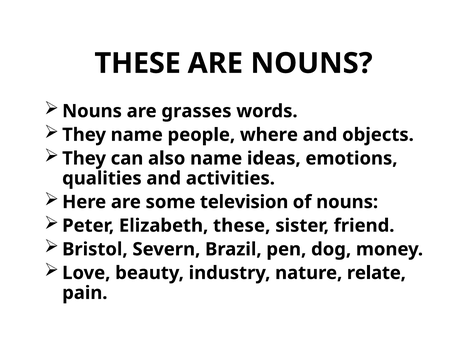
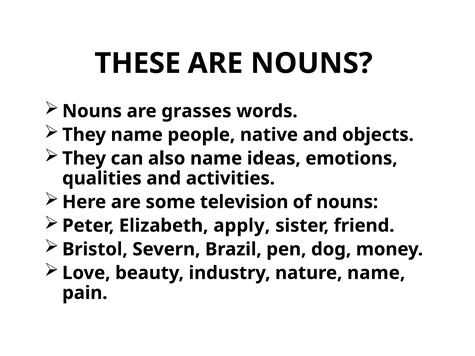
where: where -> native
Elizabeth these: these -> apply
nature relate: relate -> name
